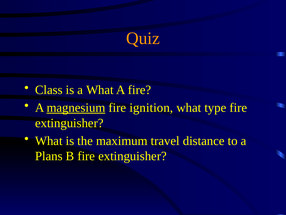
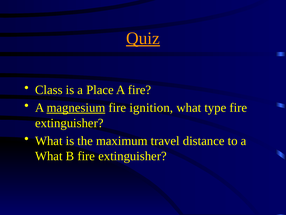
Quiz underline: none -> present
a What: What -> Place
Plans at (49, 156): Plans -> What
